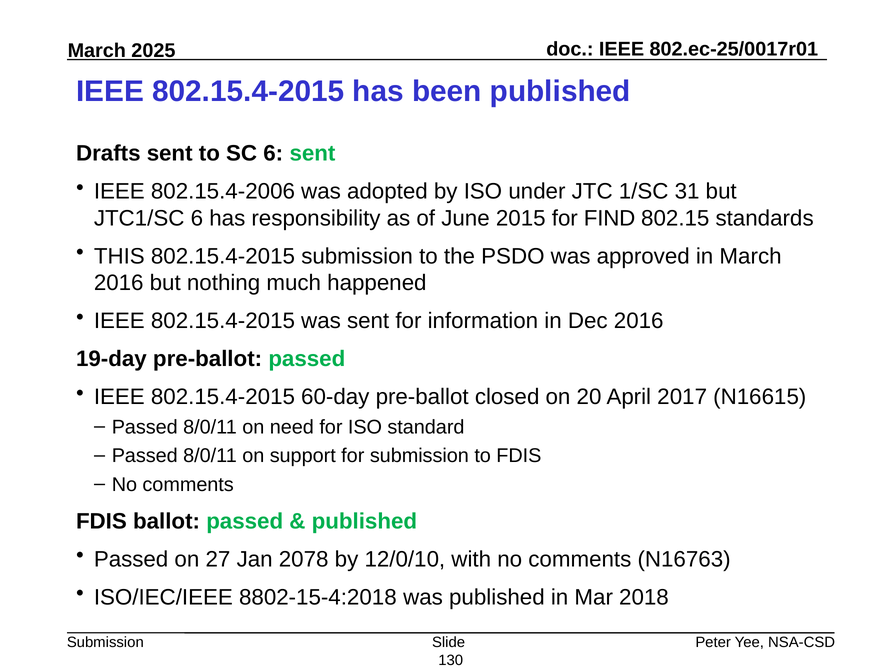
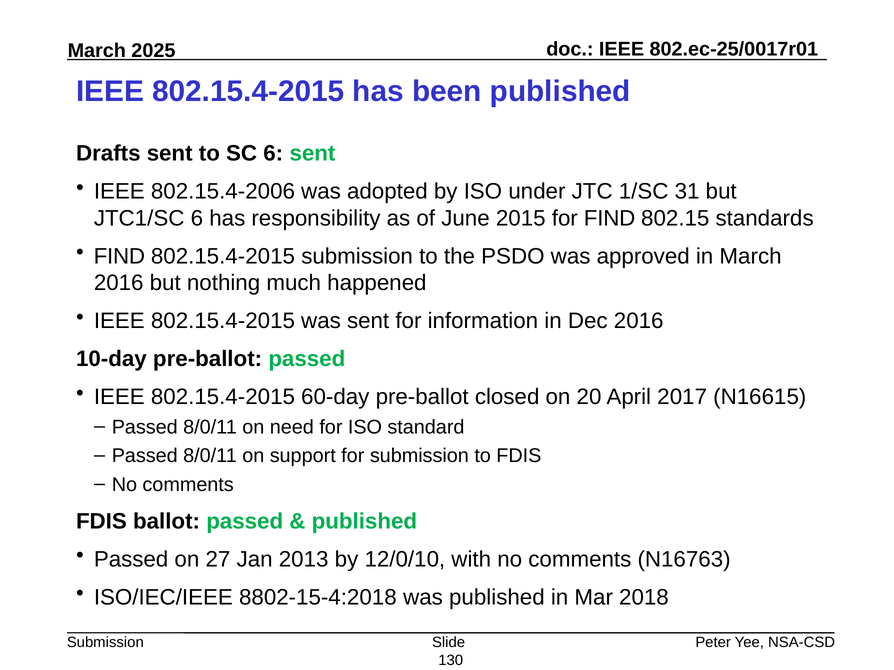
THIS at (119, 256): THIS -> FIND
19-day: 19-day -> 10-day
2078: 2078 -> 2013
